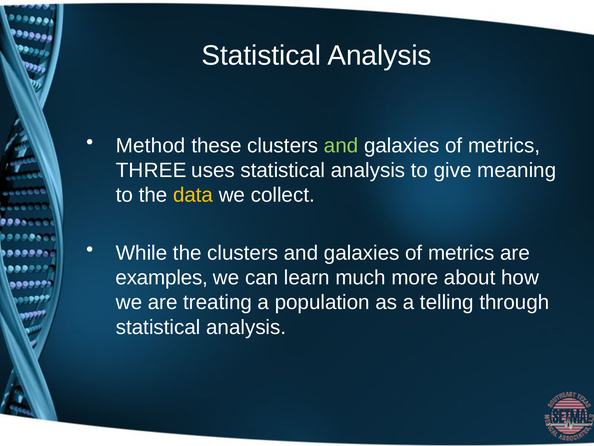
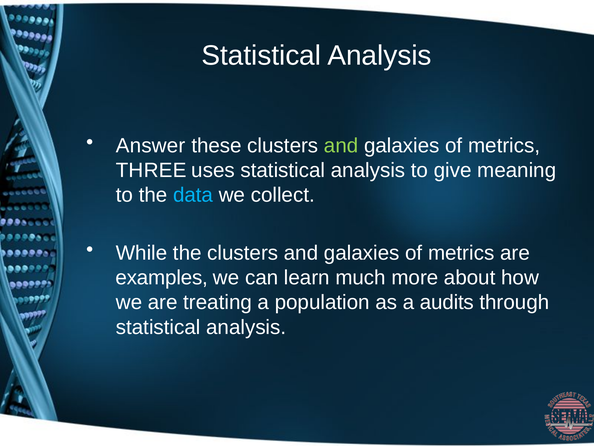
Method: Method -> Answer
data colour: yellow -> light blue
telling: telling -> audits
